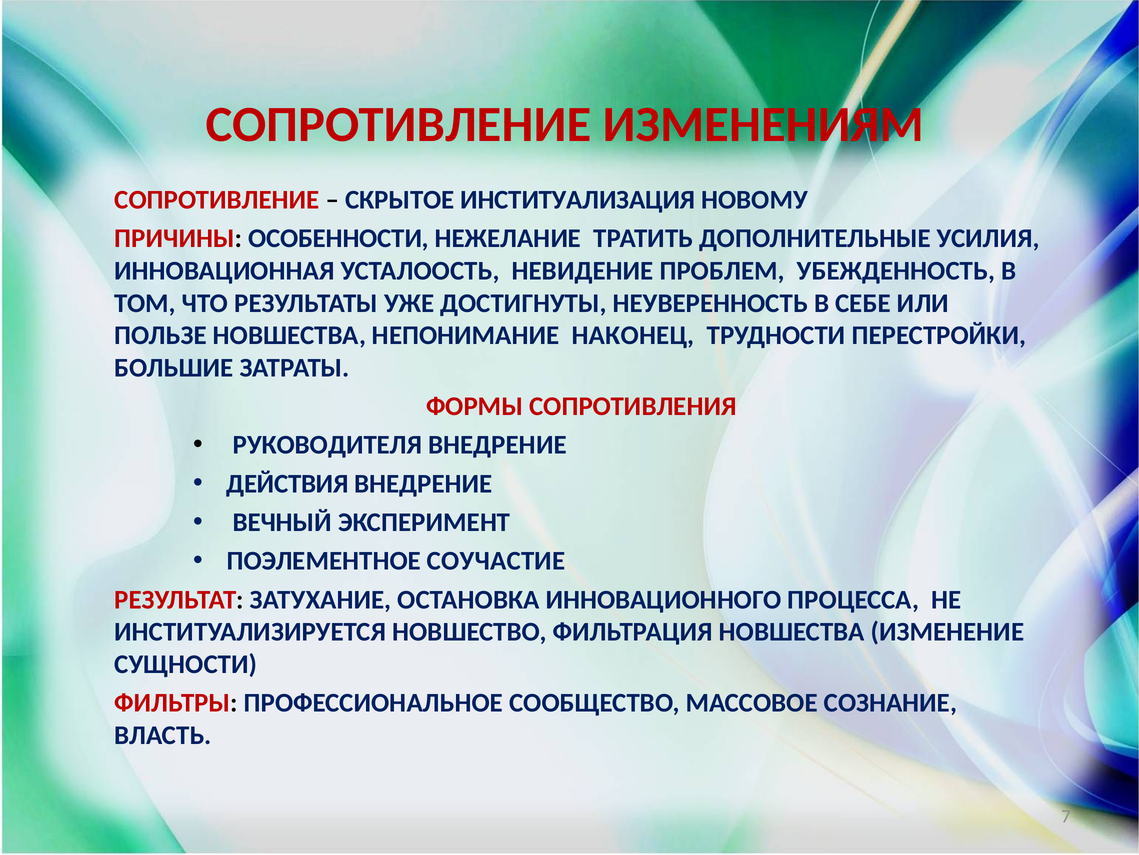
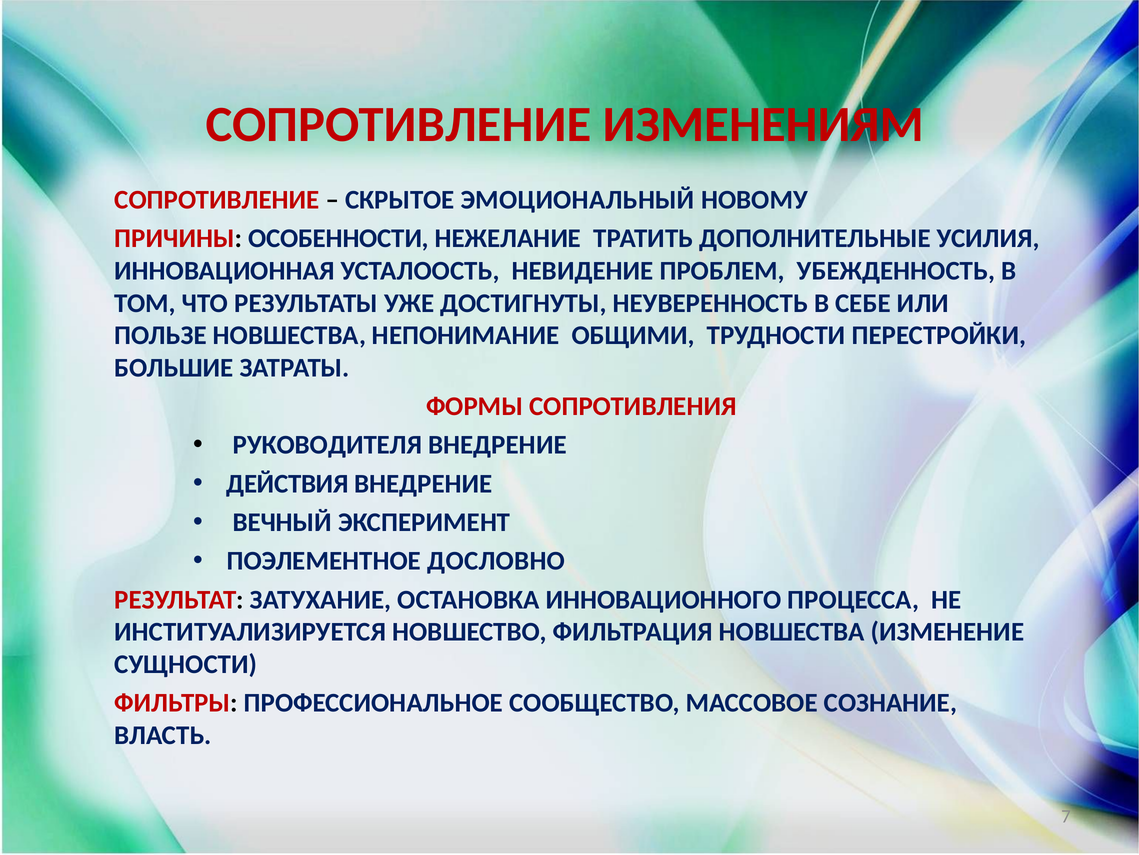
ИНСТИТУАЛИЗАЦИЯ: ИНСТИТУАЛИЗАЦИЯ -> ЭМОЦИОНАЛЬНЫЙ
НАКОНЕЦ: НАКОНЕЦ -> ОБЩИМИ
СОУЧАСТИЕ: СОУЧАСТИЕ -> ДОСЛОВНО
